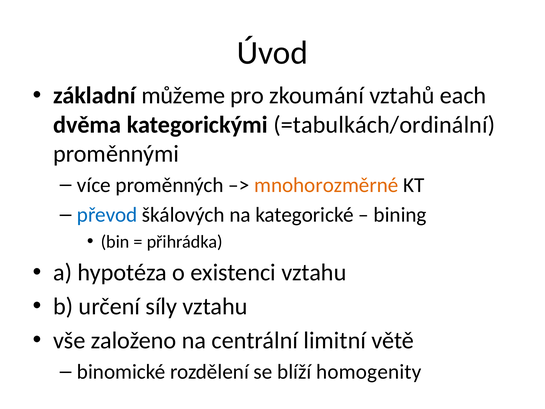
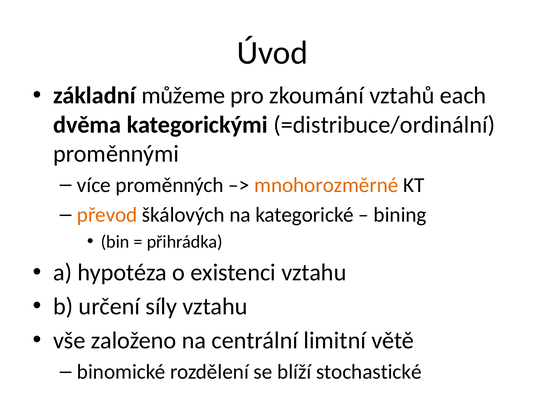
=tabulkách/ordinální: =tabulkách/ordinální -> =distribuce/ordinální
převod colour: blue -> orange
homogenity: homogenity -> stochastické
